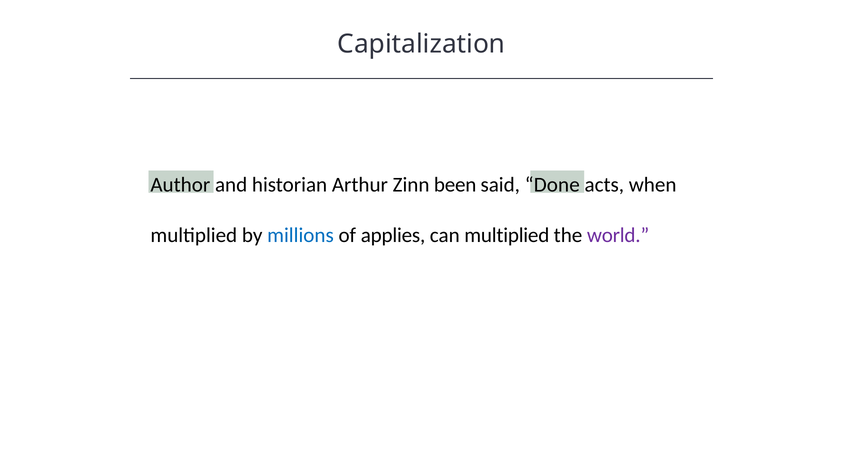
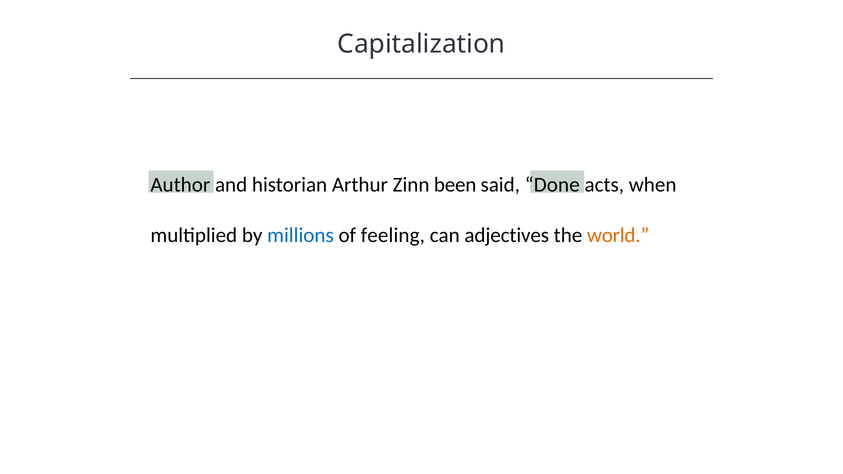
applies: applies -> feeling
can multiplied: multiplied -> adjectives
world colour: purple -> orange
